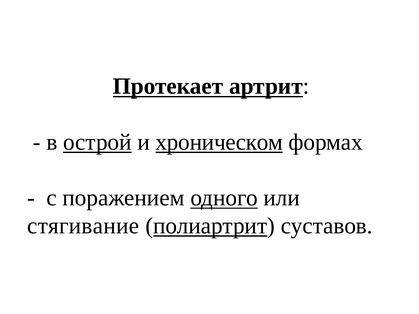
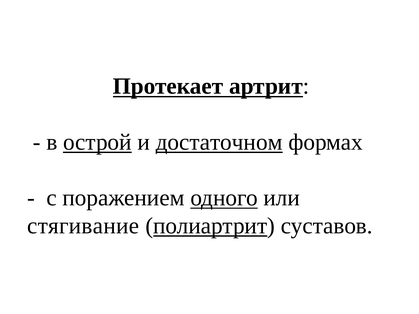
хроническом: хроническом -> достаточном
